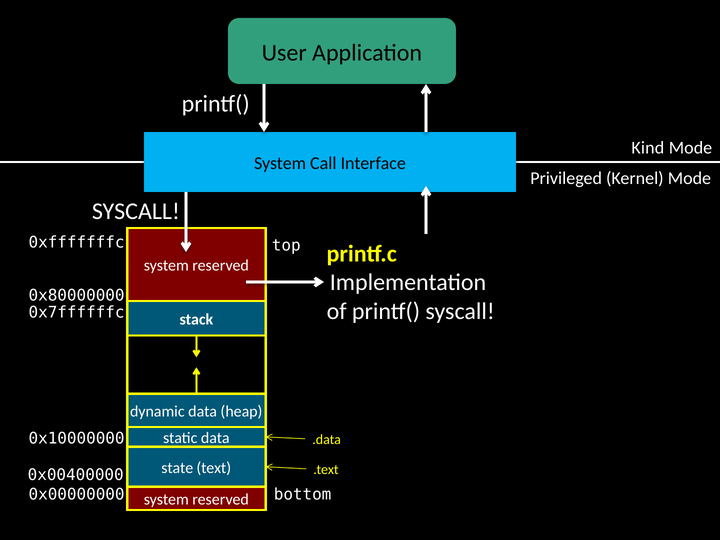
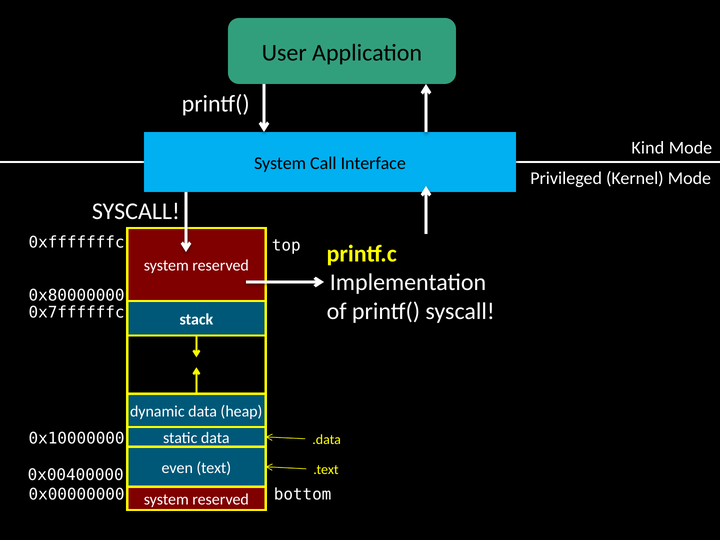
state: state -> even
